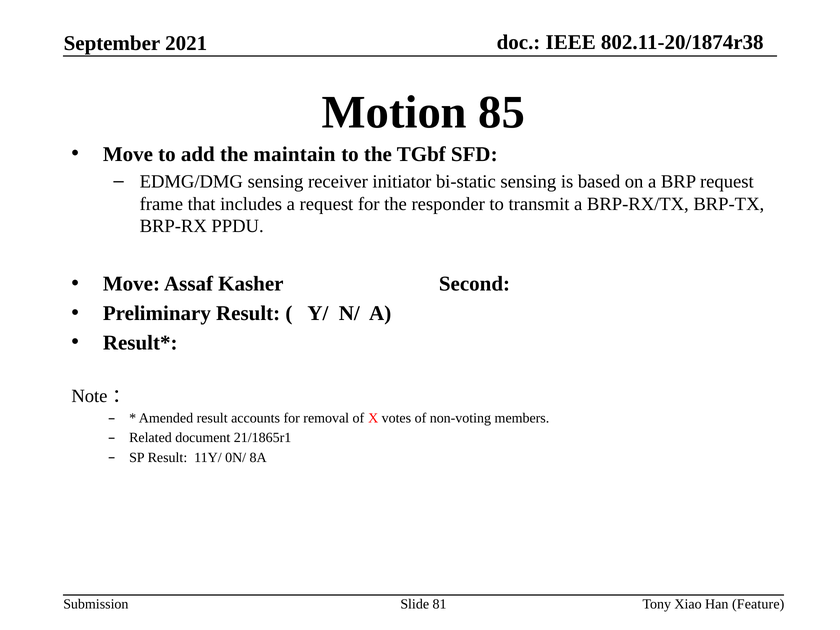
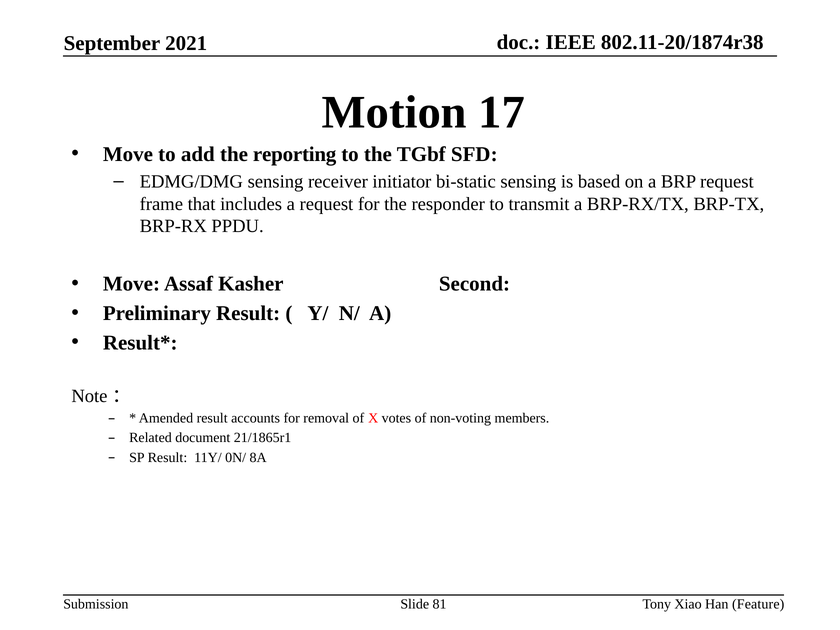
85: 85 -> 17
maintain: maintain -> reporting
